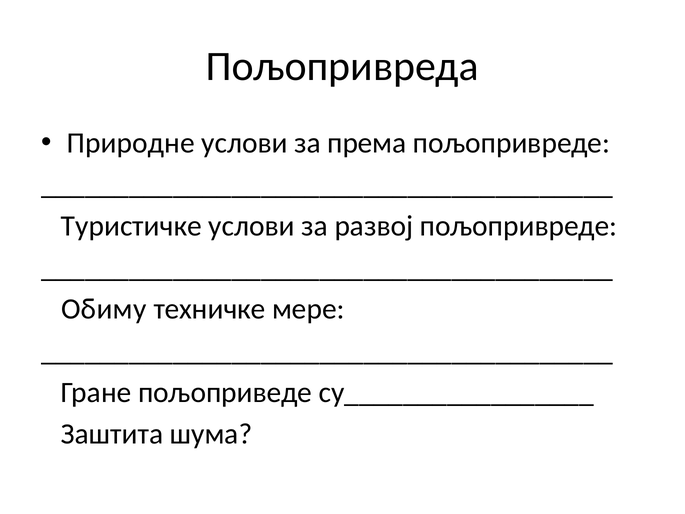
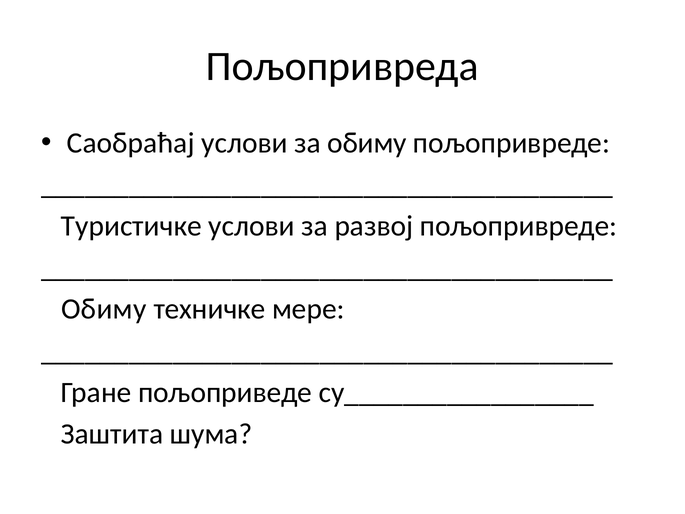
Природне: Природне -> Саобраћај
за према: према -> обиму
